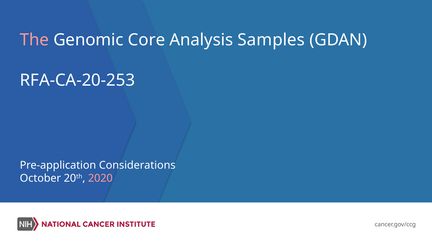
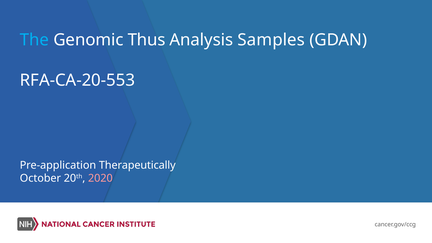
The colour: pink -> light blue
Core: Core -> Thus
RFA-CA-20-253: RFA-CA-20-253 -> RFA-CA-20-553
Considerations: Considerations -> Therapeutically
